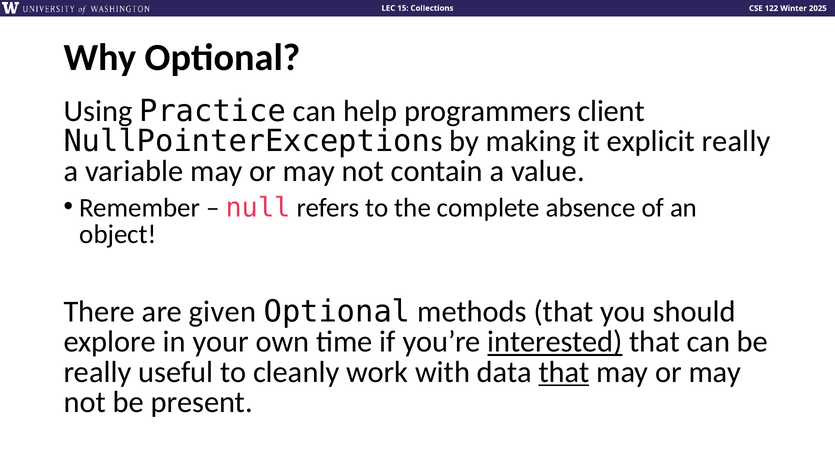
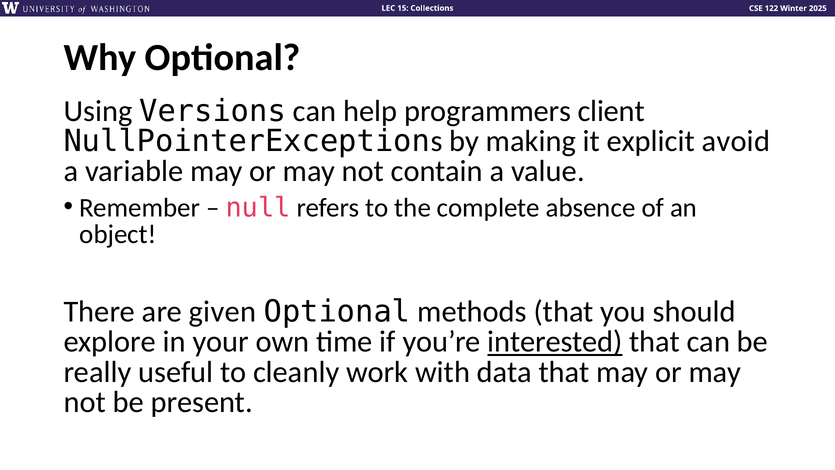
Practice: Practice -> Versions
explicit really: really -> avoid
that at (564, 372) underline: present -> none
